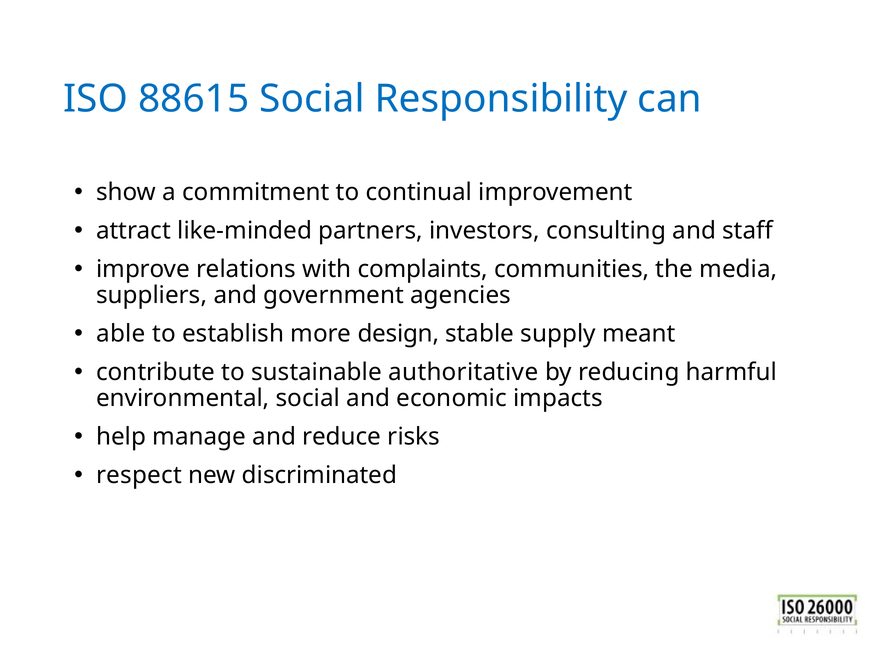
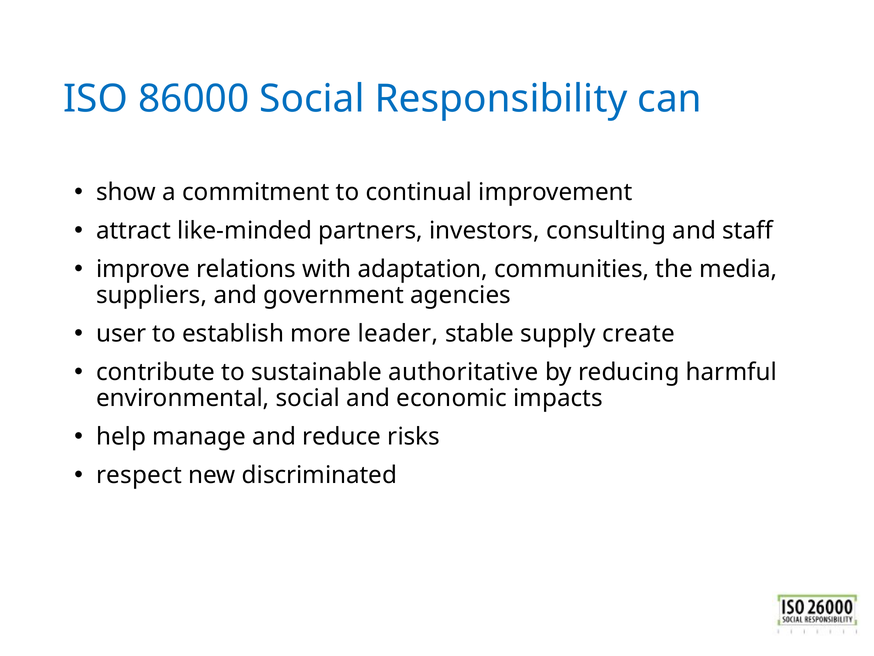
88615: 88615 -> 86000
complaints: complaints -> adaptation
able: able -> user
design: design -> leader
meant: meant -> create
